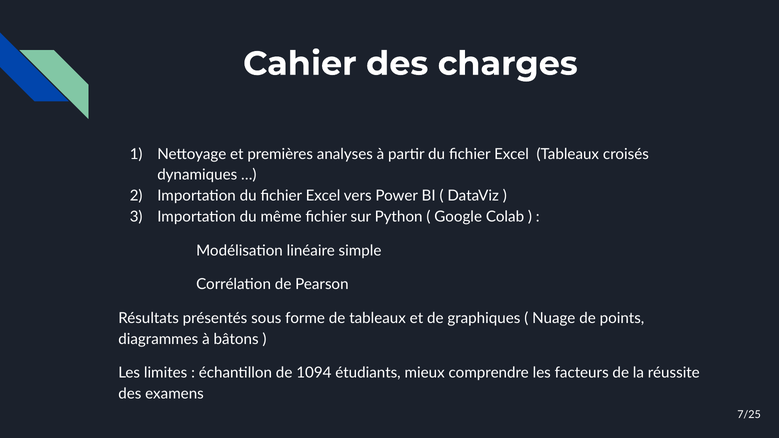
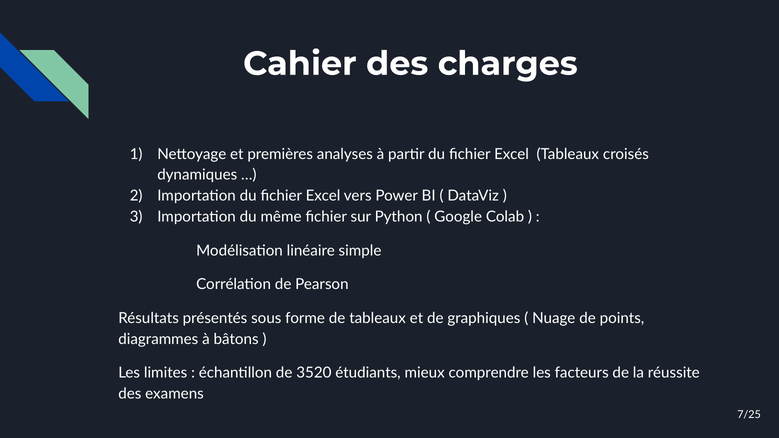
1094: 1094 -> 3520
